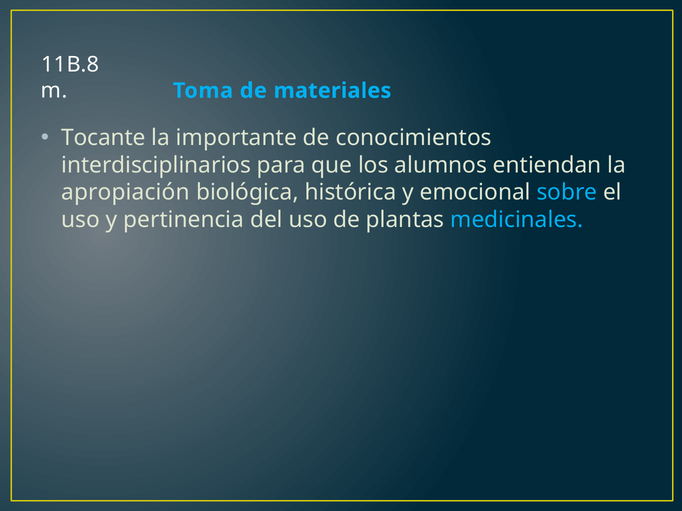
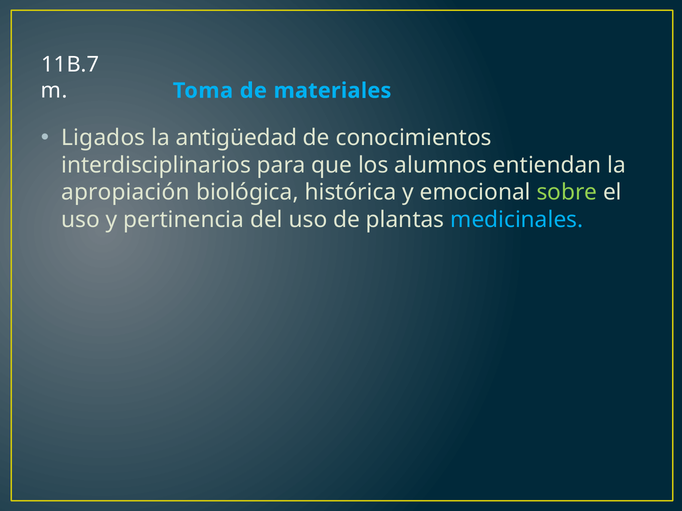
11B.8: 11B.8 -> 11B.7
Tocante: Tocante -> Ligados
importante: importante -> antigüedad
sobre colour: light blue -> light green
